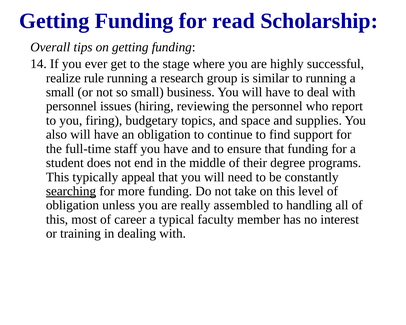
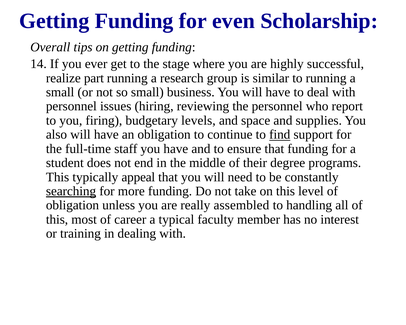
read: read -> even
rule: rule -> part
topics: topics -> levels
find underline: none -> present
